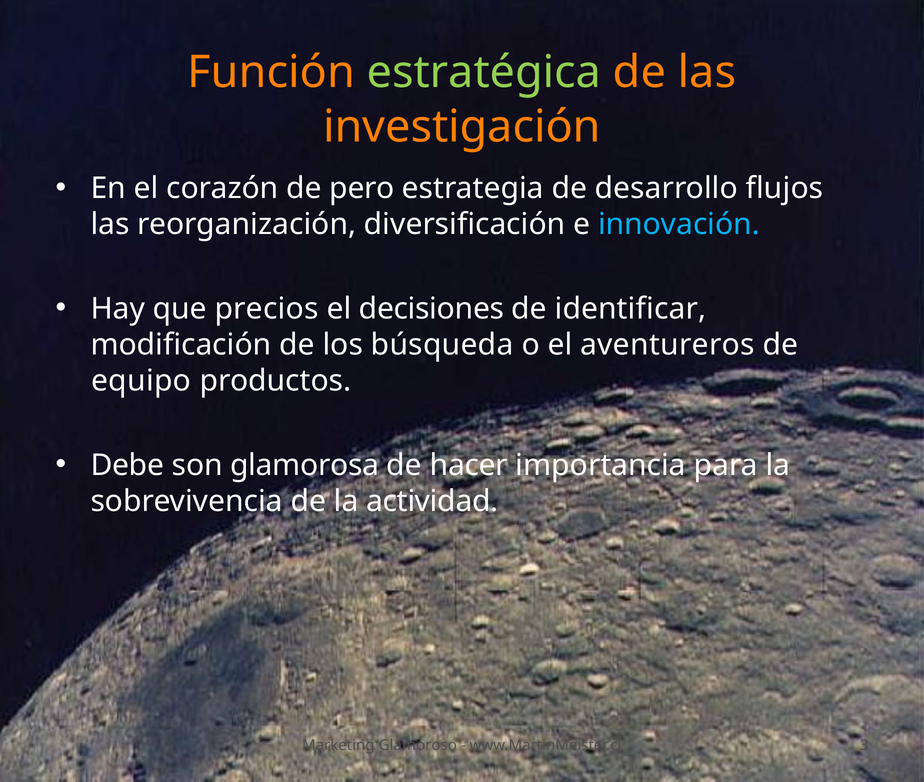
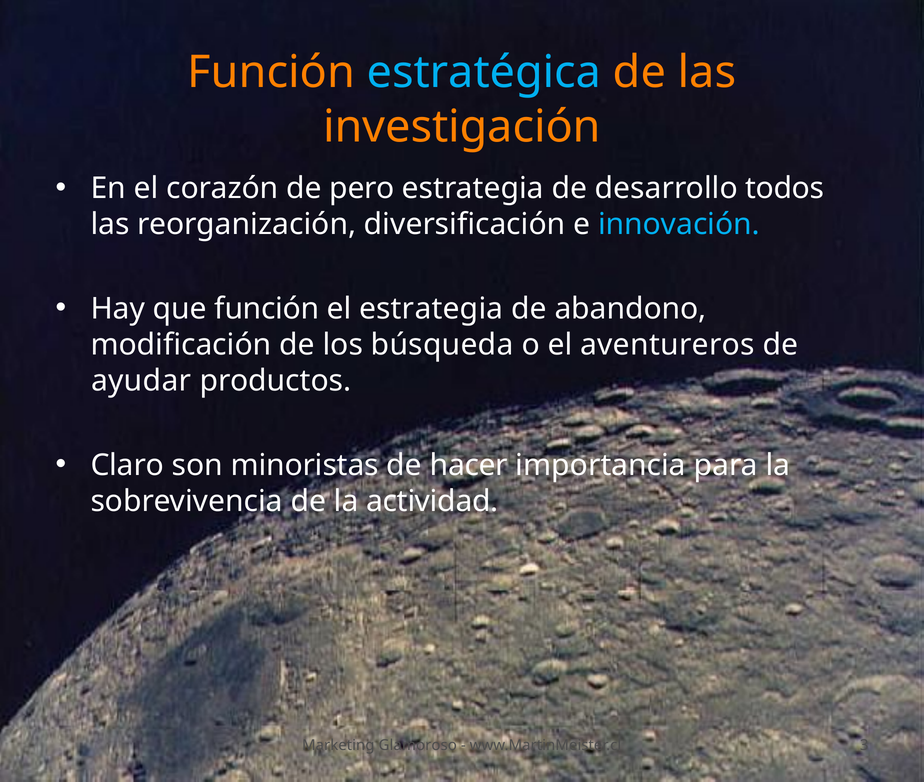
estratégica colour: light green -> light blue
flujos: flujos -> todos
que precios: precios -> función
el decisiones: decisiones -> estrategia
identificar: identificar -> abandono
equipo: equipo -> ayudar
Debe: Debe -> Claro
glamorosa: glamorosa -> minoristas
